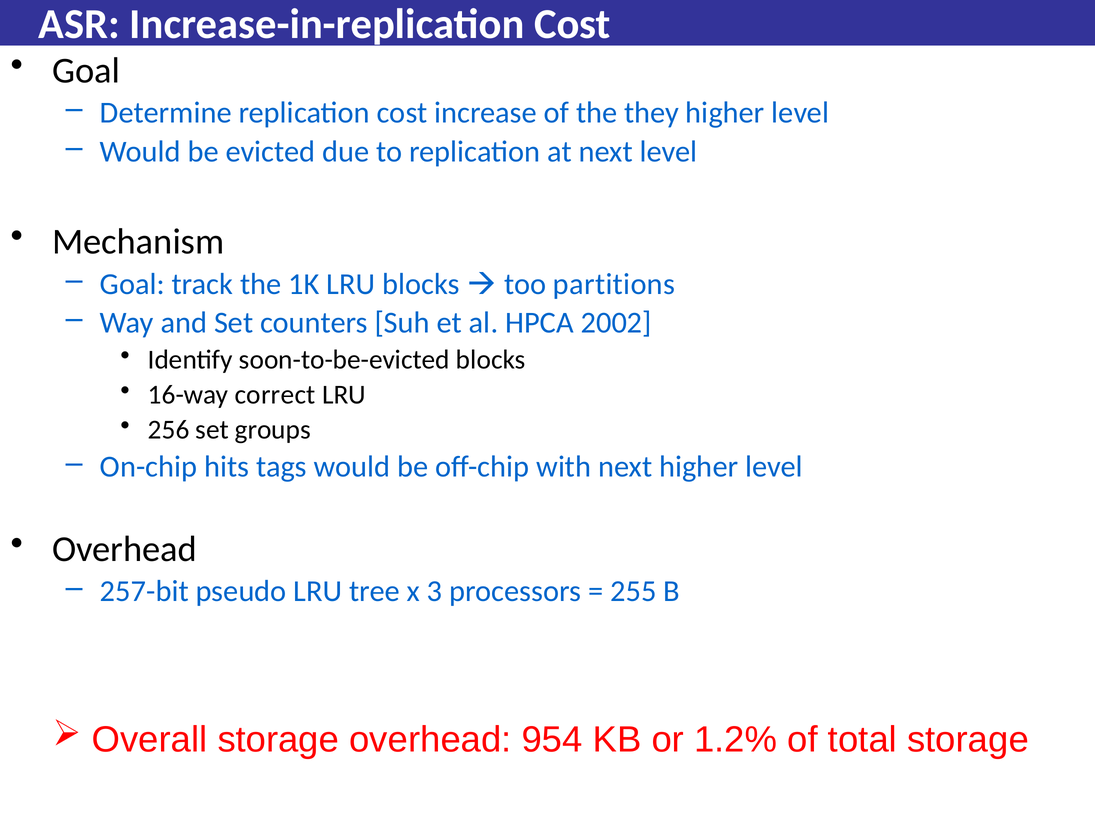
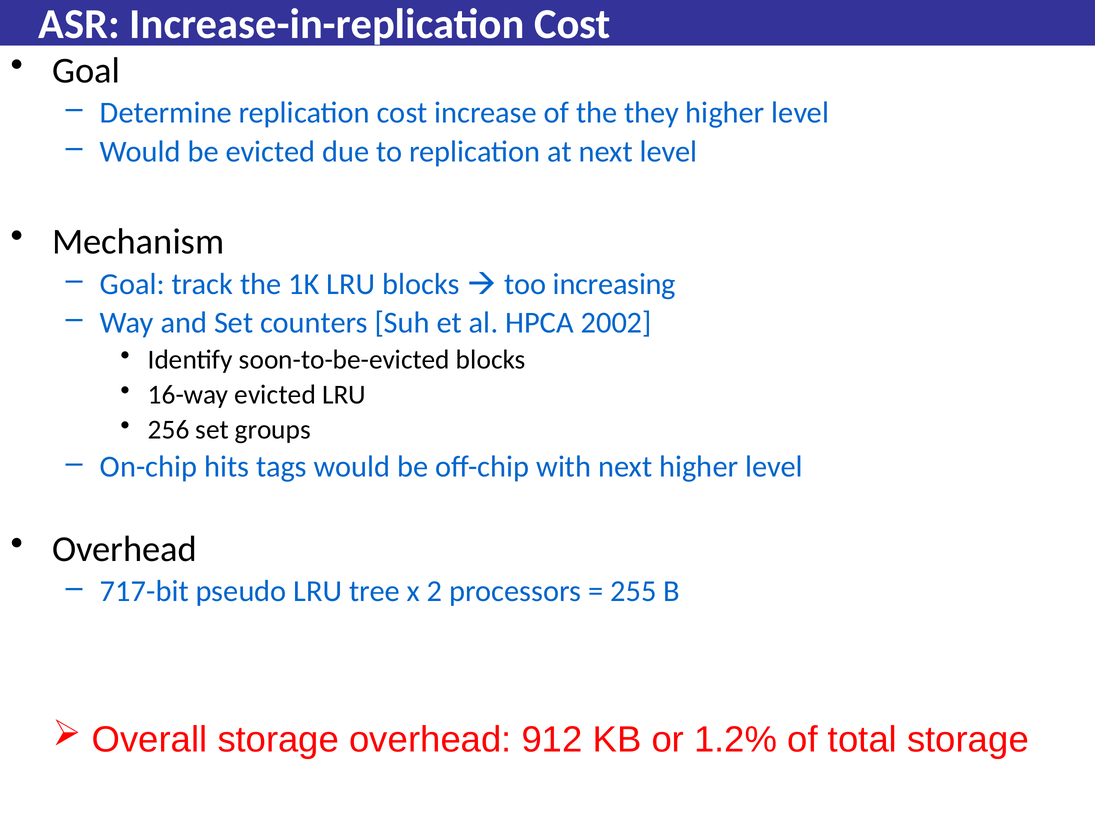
partitions: partitions -> increasing
16-way correct: correct -> evicted
257-bit: 257-bit -> 717-bit
3: 3 -> 2
954: 954 -> 912
